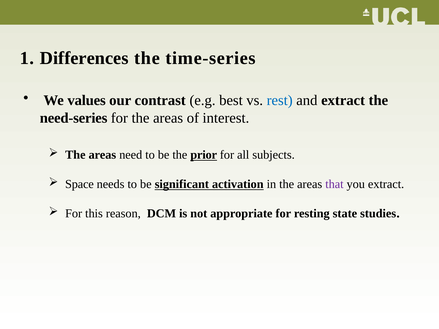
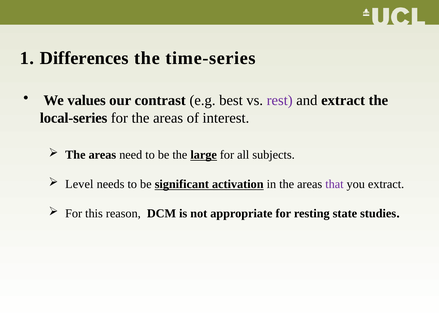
rest colour: blue -> purple
need-series: need-series -> local-series
prior: prior -> large
Space: Space -> Level
